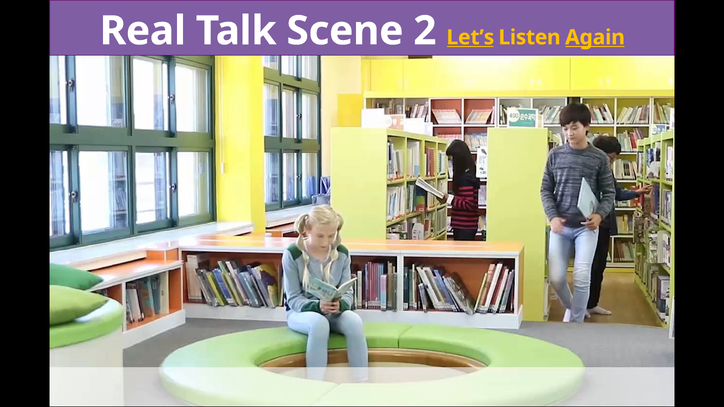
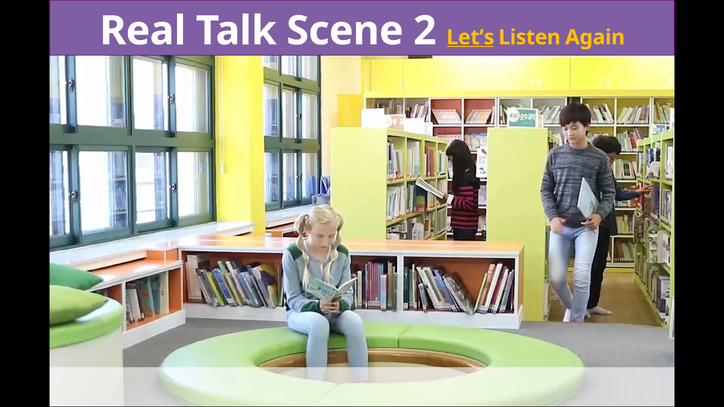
Again underline: present -> none
